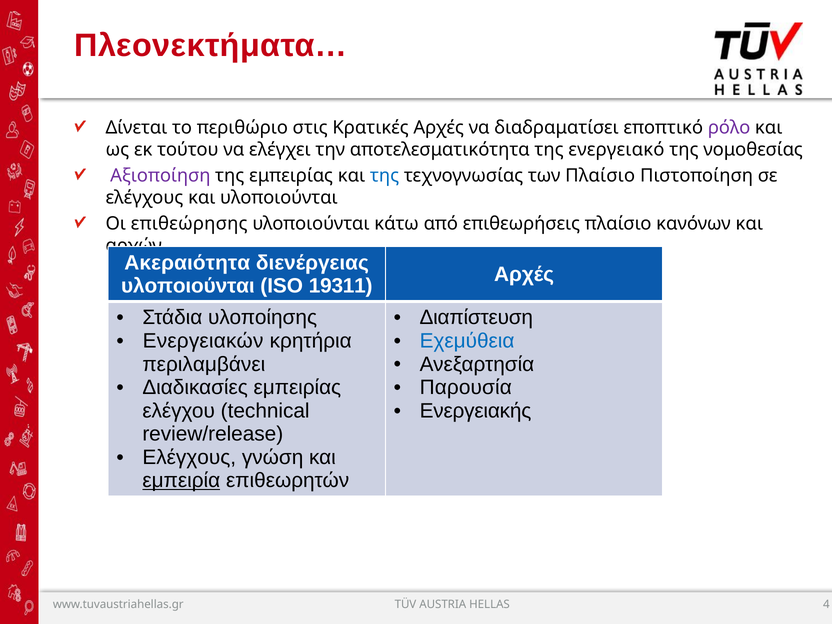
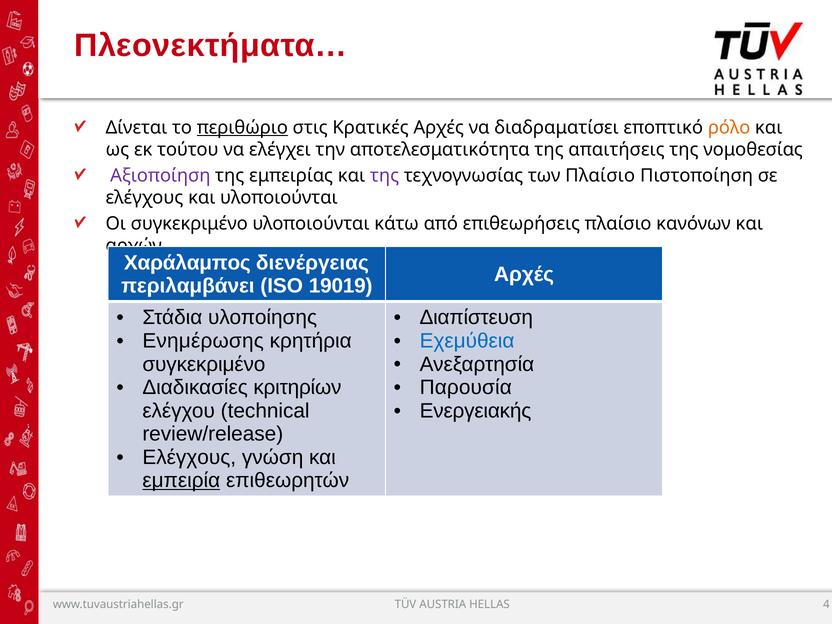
περιθώριο underline: none -> present
ρόλο colour: purple -> orange
ενεργειακό: ενεργειακό -> απαιτήσεις
της at (385, 175) colour: blue -> purple
Οι επιθεώρησης: επιθεώρησης -> συγκεκριμένο
Ακεραιότητα: Ακεραιότητα -> Χαράλαμπος
υλοποιούνται at (188, 286): υλοποιούνται -> περιλαμβάνει
19311: 19311 -> 19019
Ενεργειακών: Ενεργειακών -> Ενημέρωσης
περιλαμβάνει at (204, 364): περιλαμβάνει -> συγκεκριμένο
Διαδικασίες εμπειρίας: εμπειρίας -> κριτηρίων
